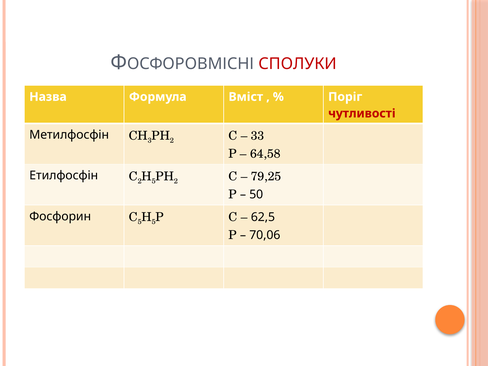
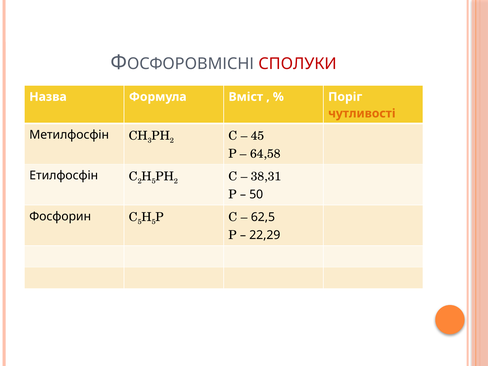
чутливості colour: red -> orange
33: 33 -> 45
79,25: 79,25 -> 38,31
70,06: 70,06 -> 22,29
